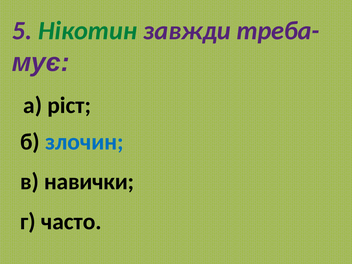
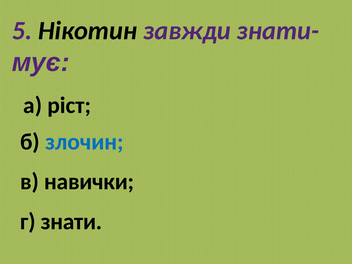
Нікотин colour: green -> black
треба-: треба- -> знати-
часто: часто -> знати
